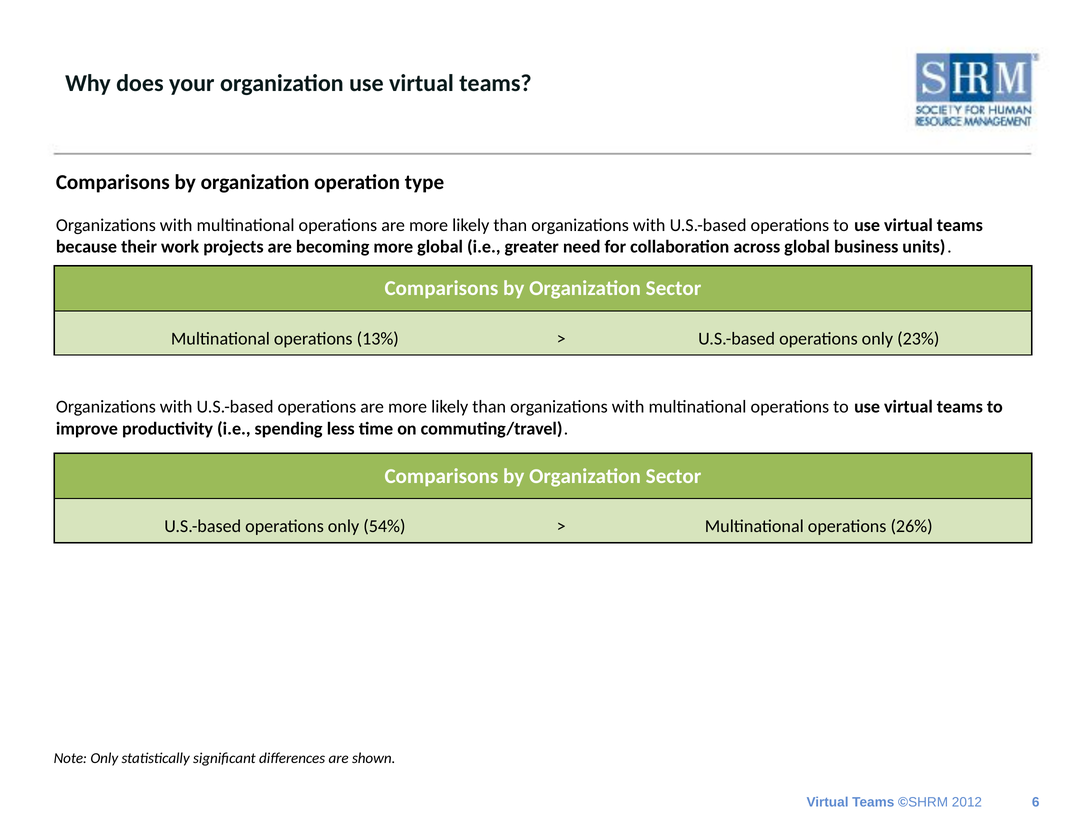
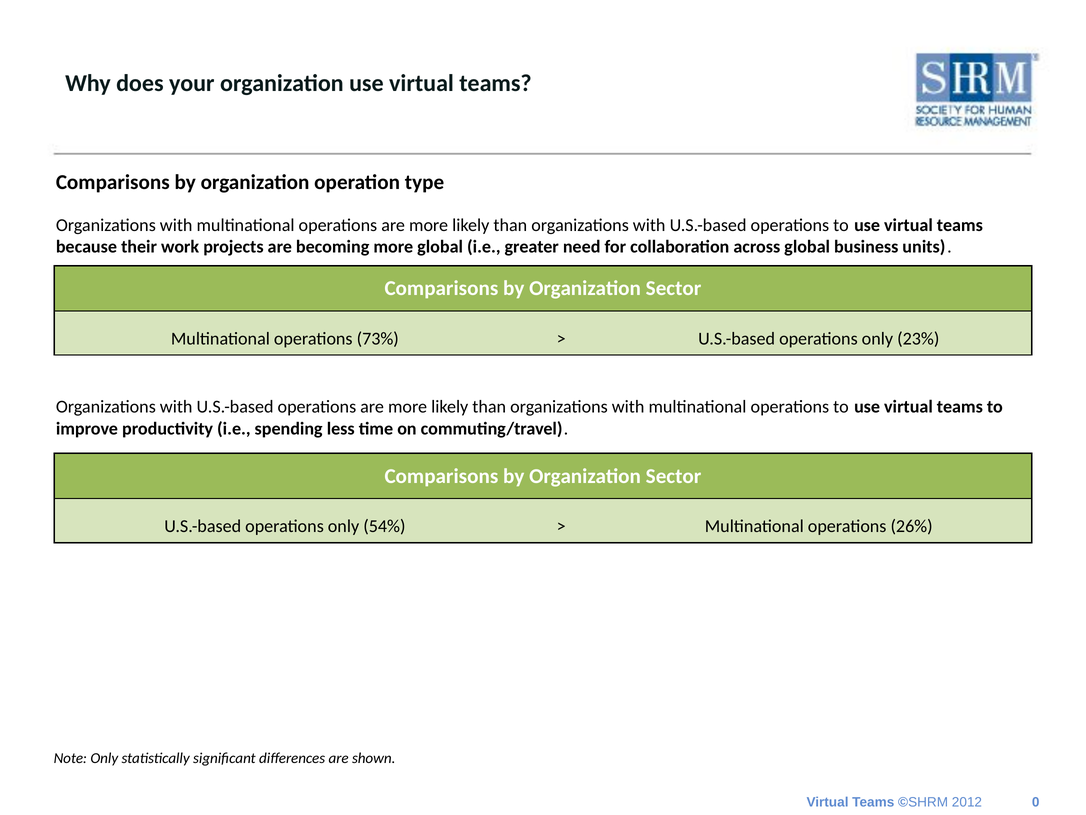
13%: 13% -> 73%
6: 6 -> 0
